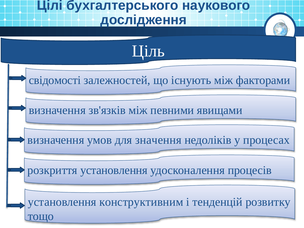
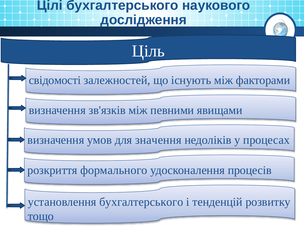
розкриття установлення: установлення -> формального
установлення конструктивним: конструктивним -> бухгалтерського
